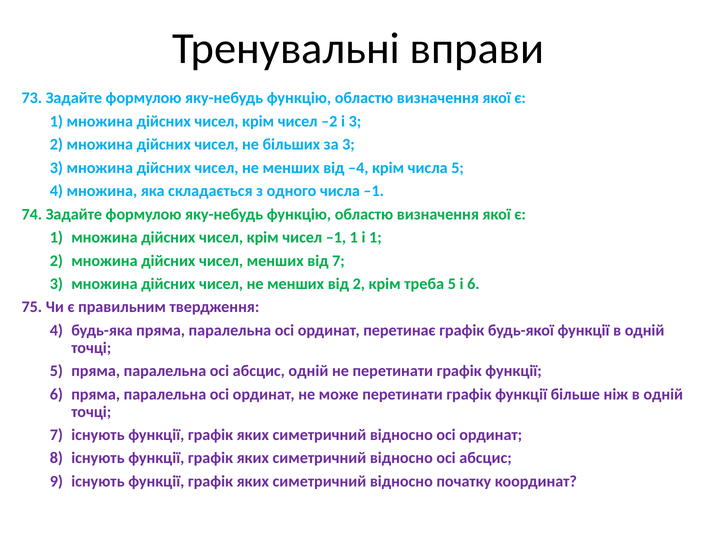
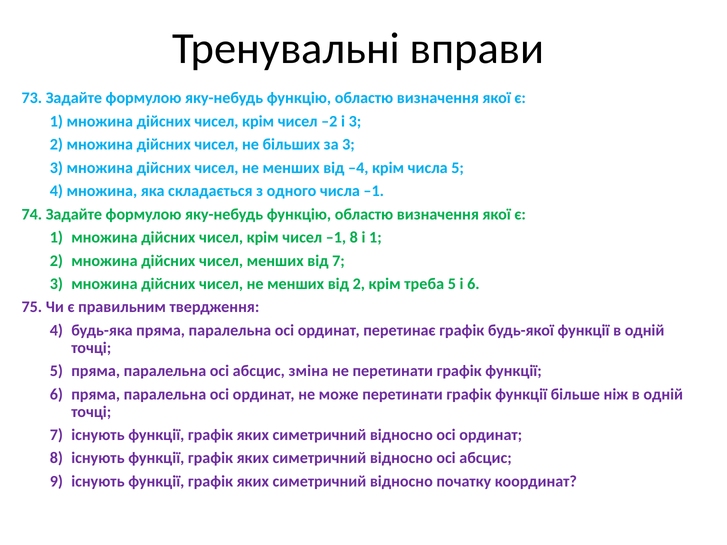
–1 1: 1 -> 8
абсцис одній: одній -> зміна
